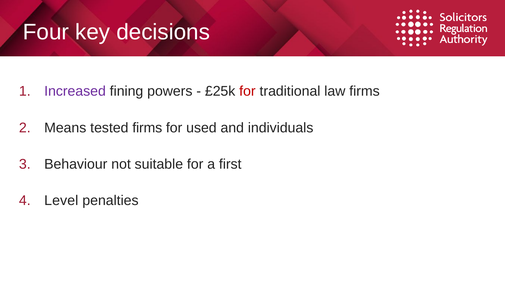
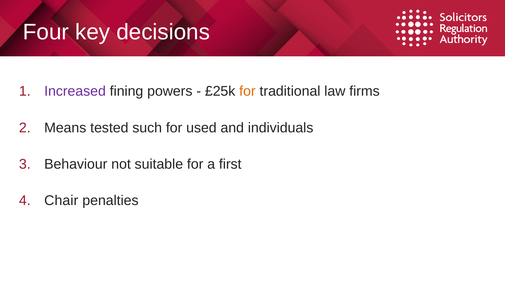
for at (247, 91) colour: red -> orange
tested firms: firms -> such
Level: Level -> Chair
